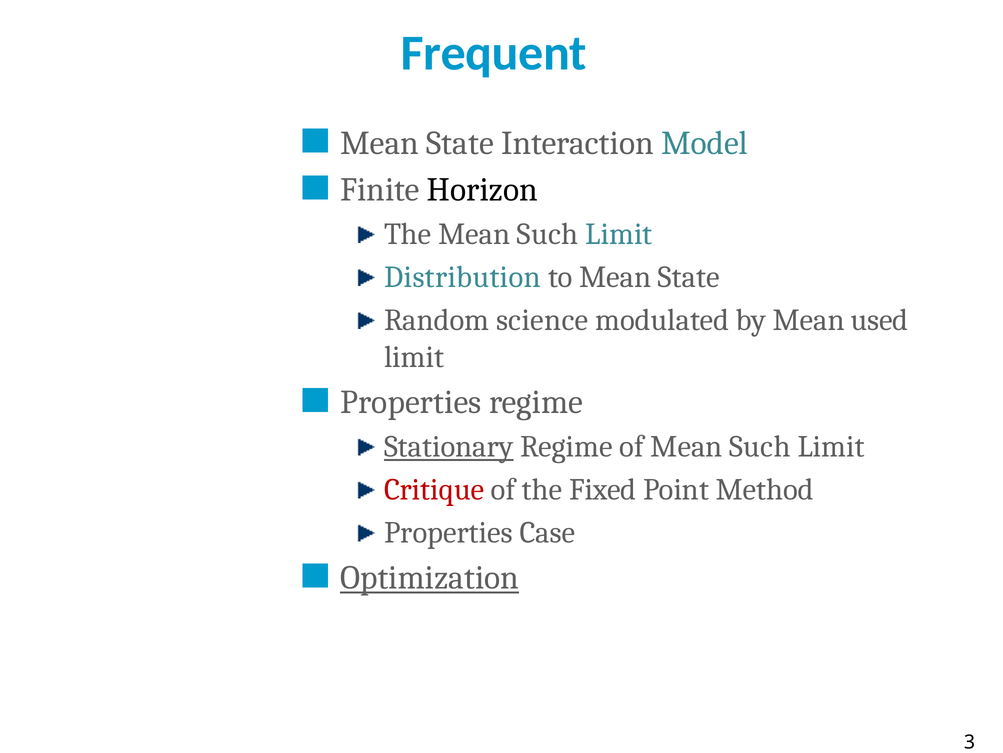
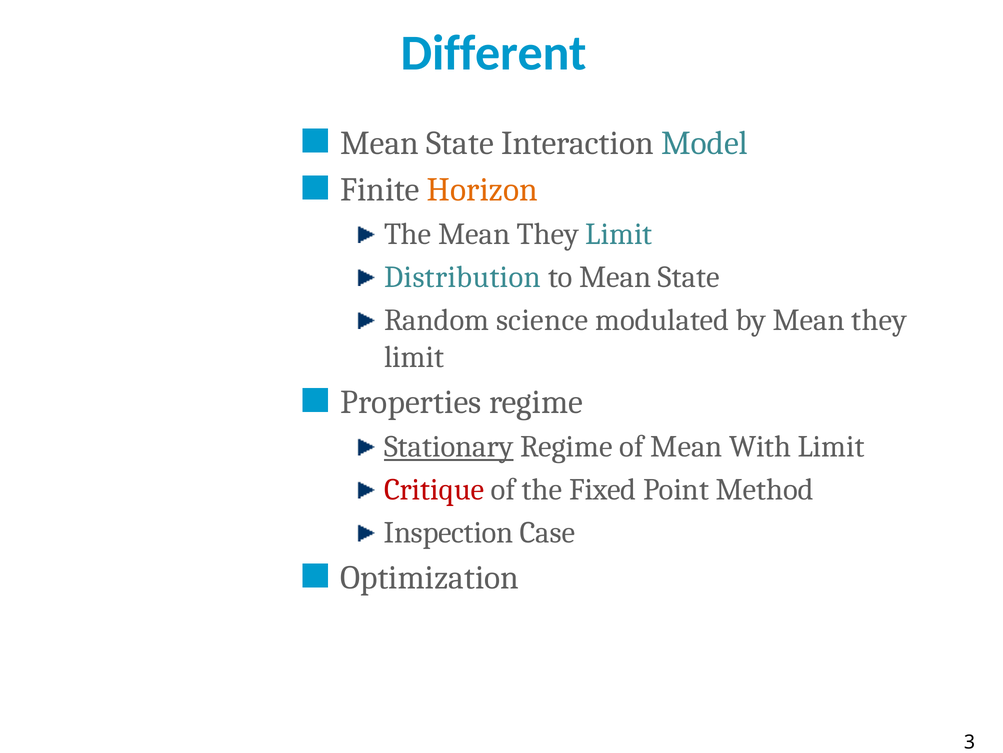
Frequent: Frequent -> Different
Horizon colour: black -> orange
The Mean Such: Such -> They
by Mean used: used -> they
of Mean Such: Such -> With
Properties at (448, 532): Properties -> Inspection
Optimization underline: present -> none
